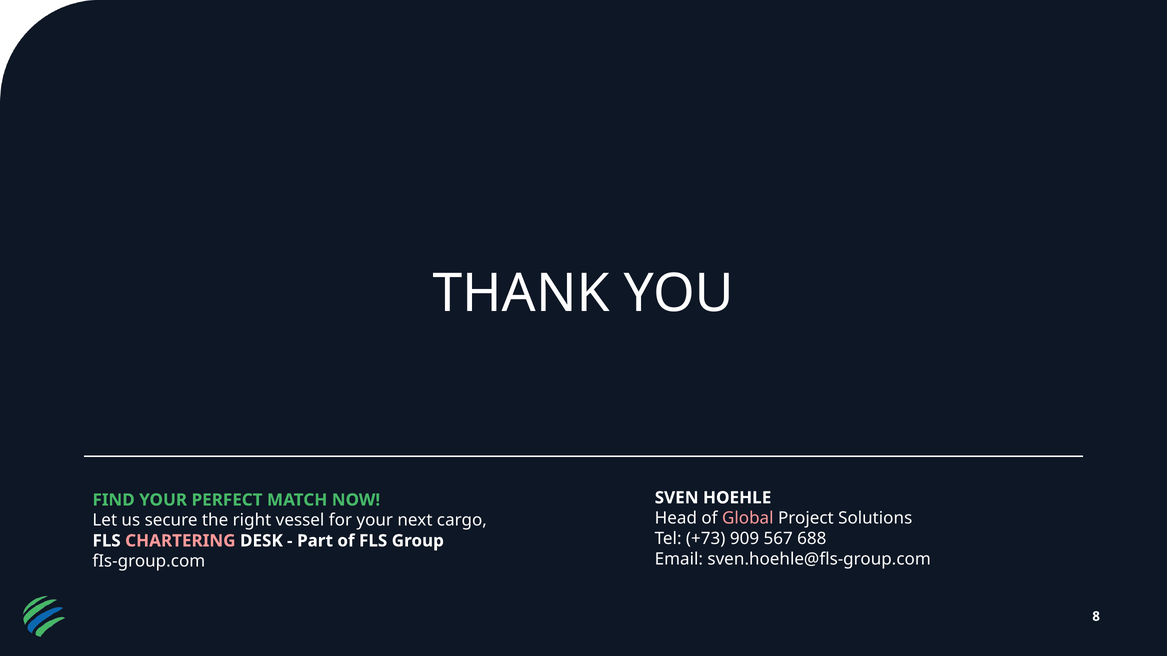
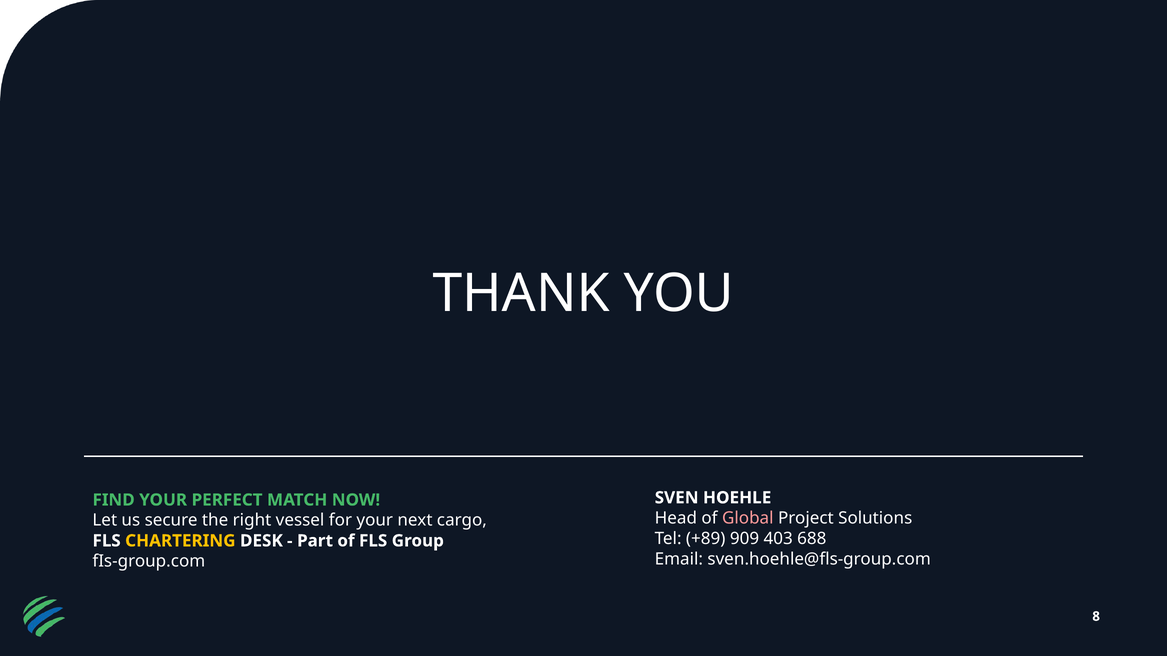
+73: +73 -> +89
567: 567 -> 403
CHARTERING colour: pink -> yellow
